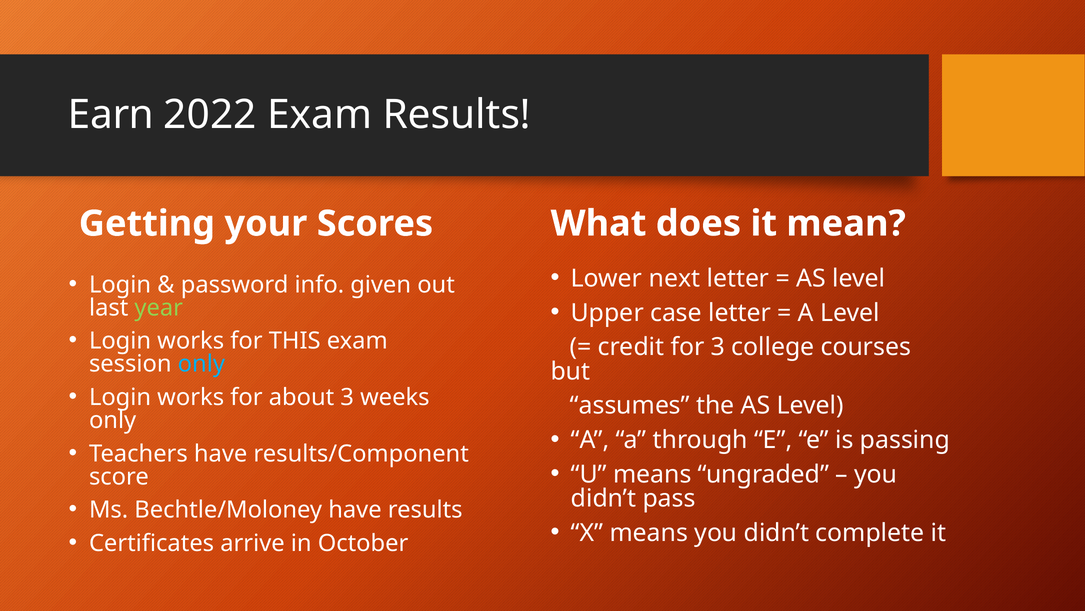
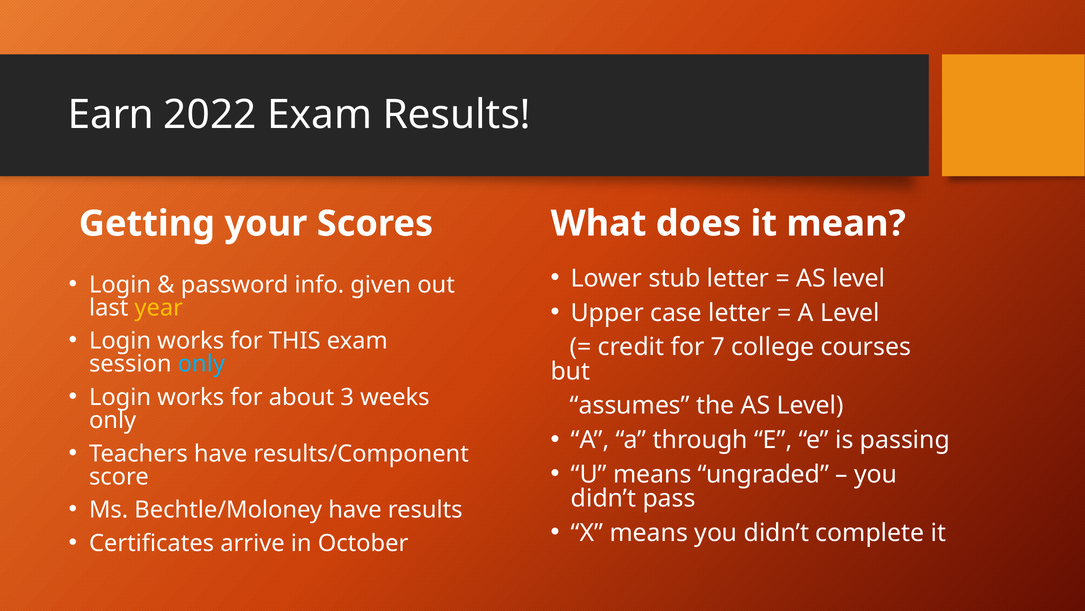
next: next -> stub
year colour: light green -> yellow
for 3: 3 -> 7
